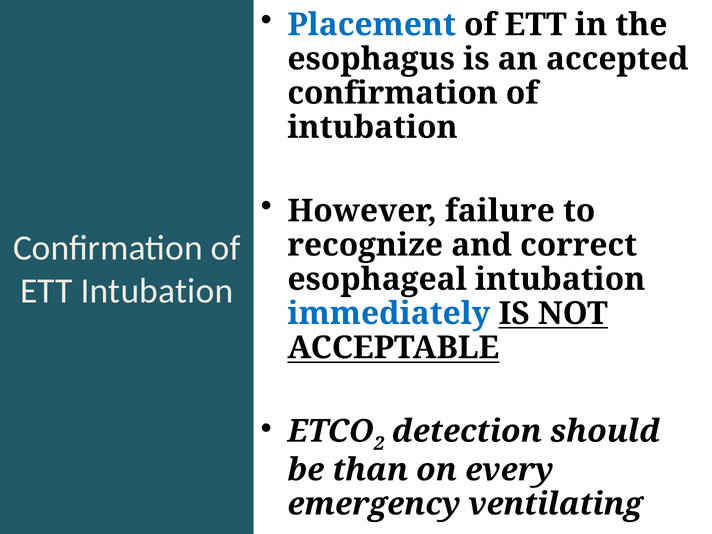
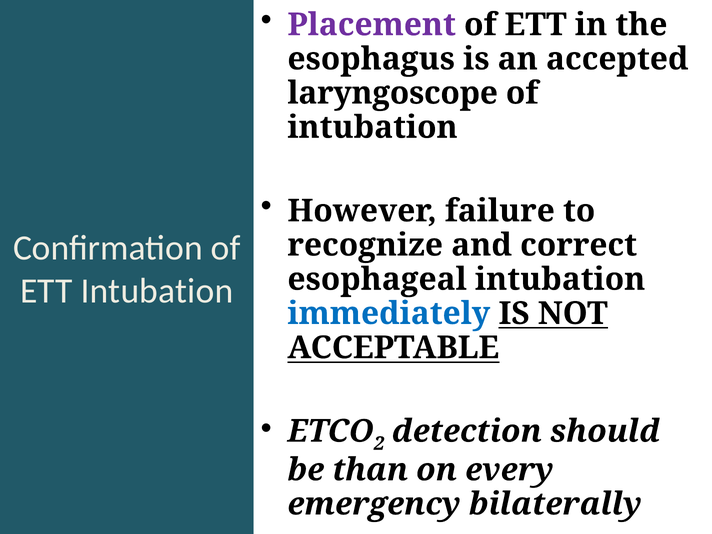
Placement colour: blue -> purple
confirmation at (393, 93): confirmation -> laryngoscope
ventilating: ventilating -> bilaterally
